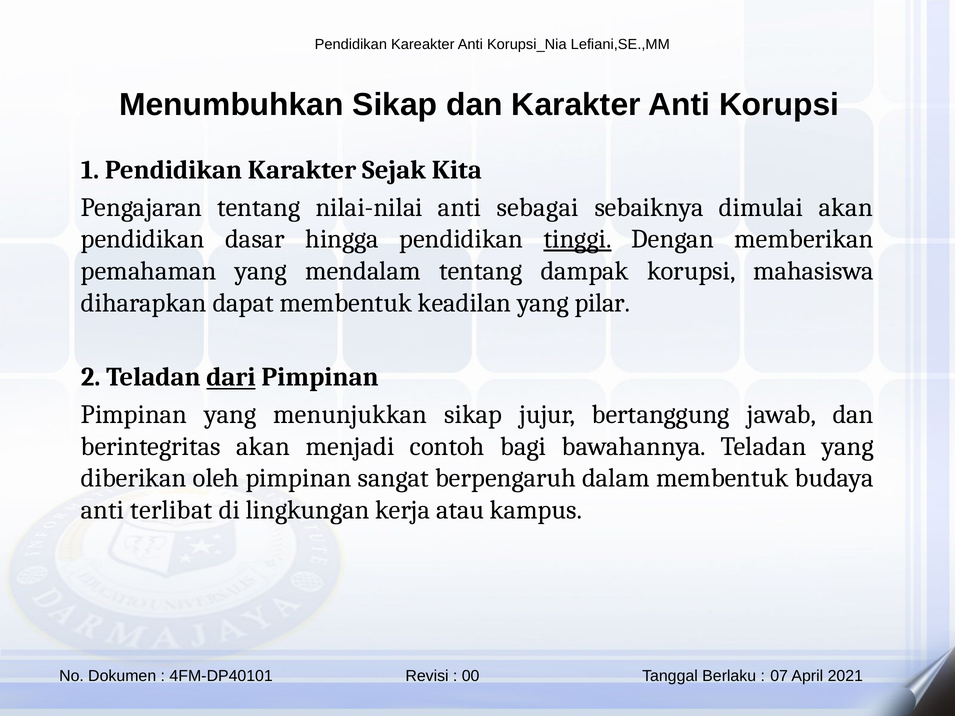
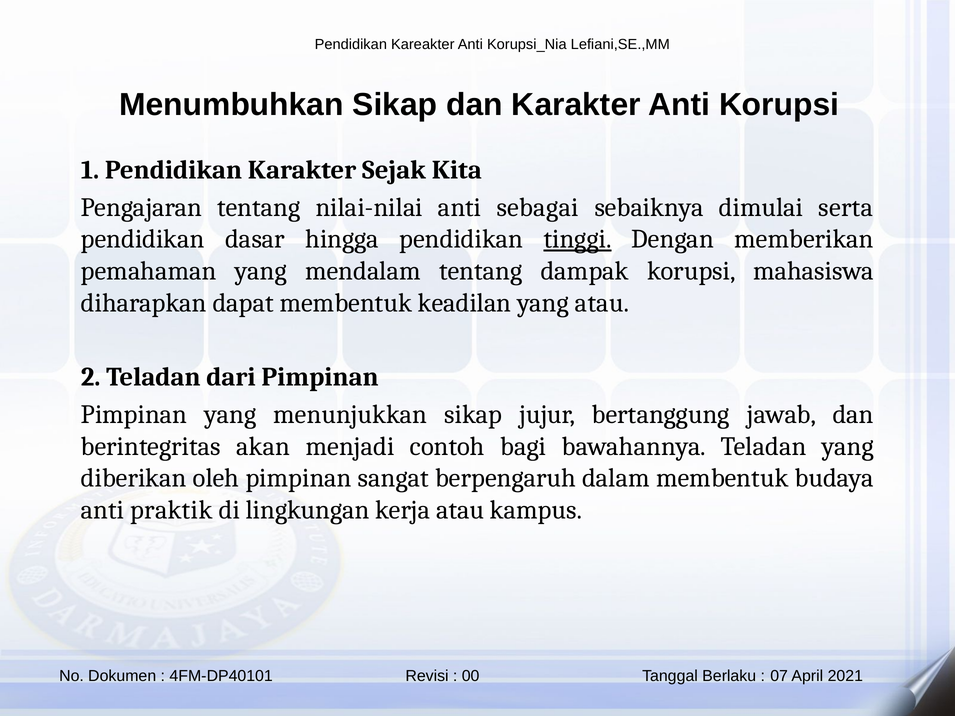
dimulai akan: akan -> serta
yang pilar: pilar -> atau
dari underline: present -> none
terlibat: terlibat -> praktik
